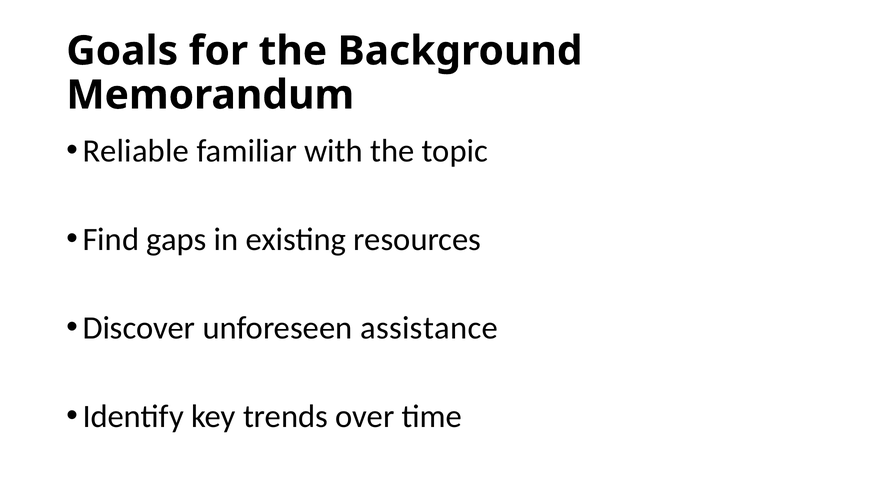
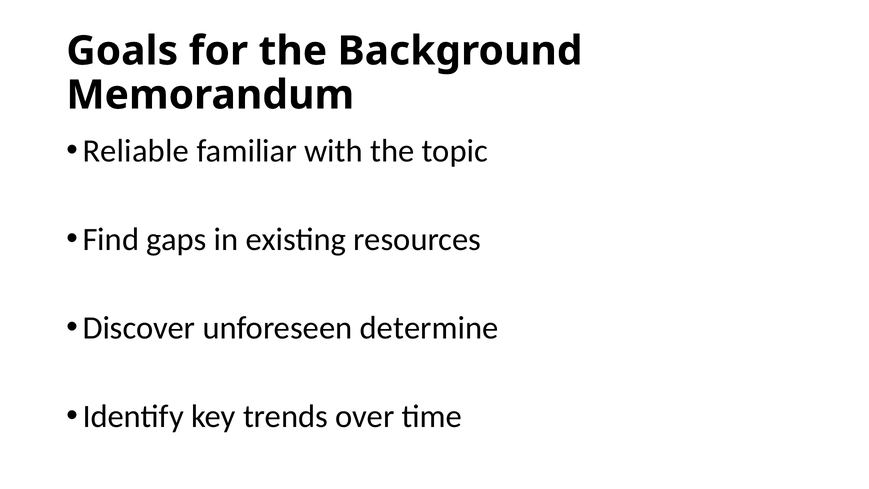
assistance: assistance -> determine
